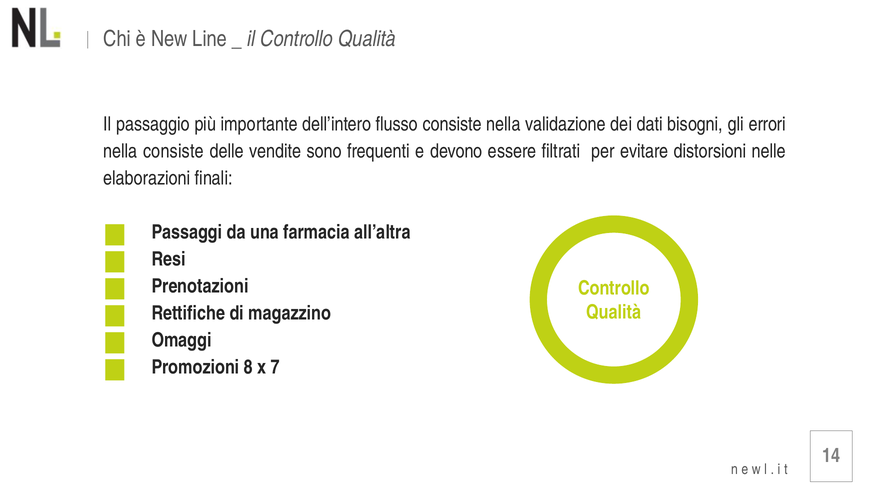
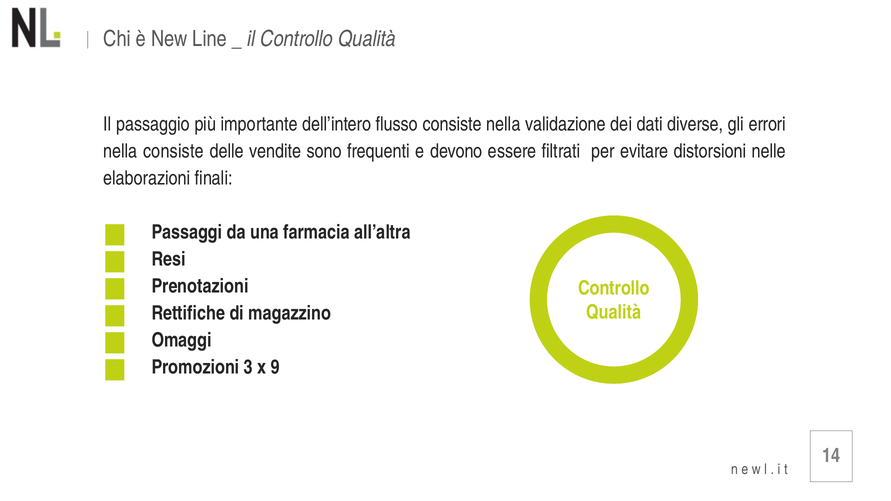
bisogni: bisogni -> diverse
8: 8 -> 3
7: 7 -> 9
